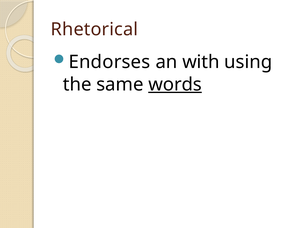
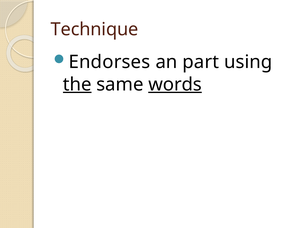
Rhetorical: Rhetorical -> Technique
with: with -> part
the underline: none -> present
